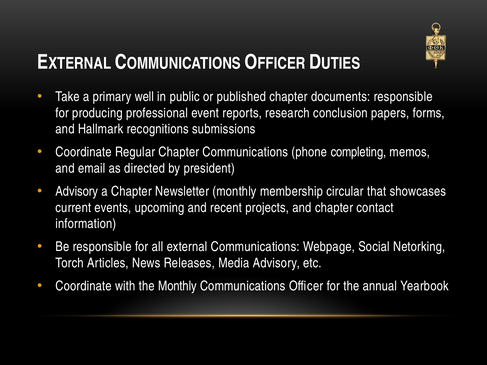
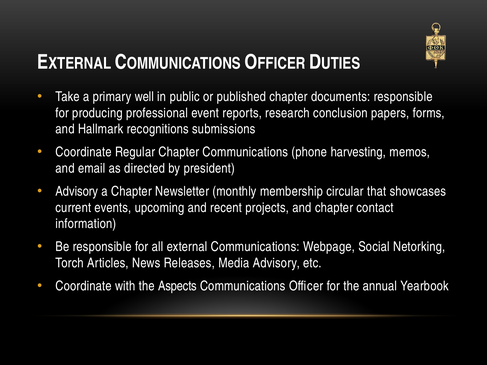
completing: completing -> harvesting
the Monthly: Monthly -> Aspects
